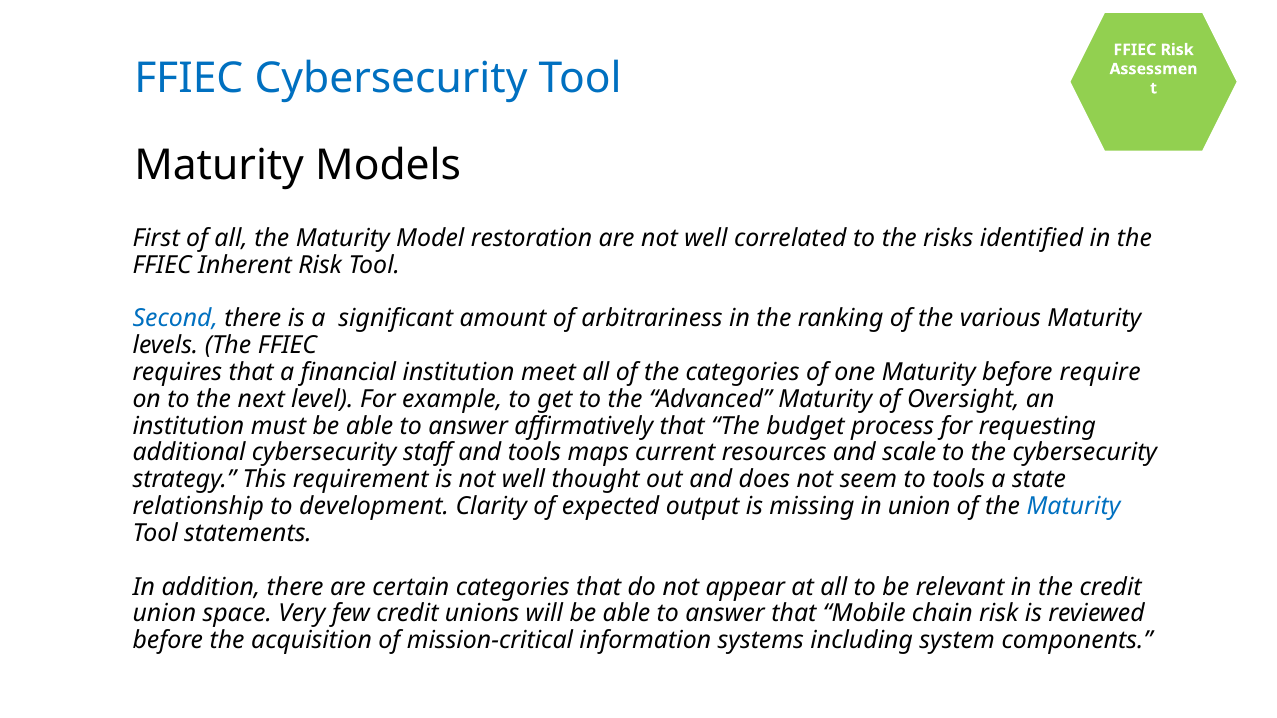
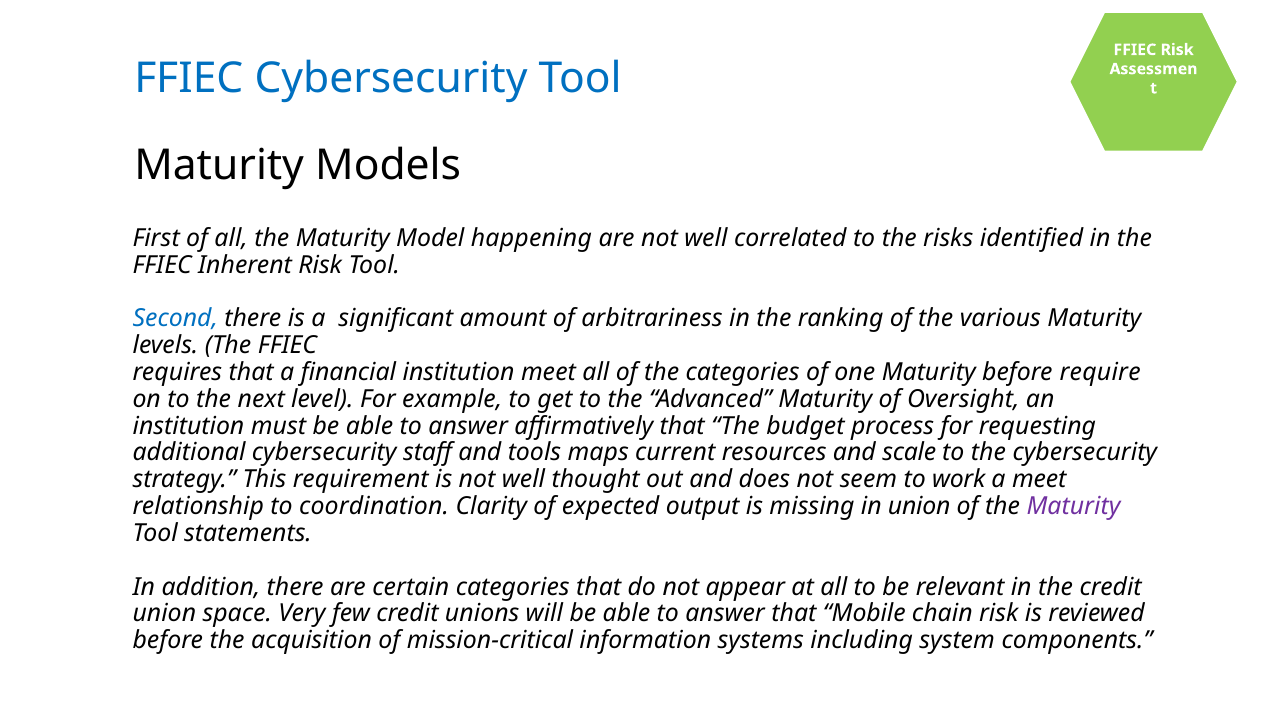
restoration: restoration -> happening
to tools: tools -> work
a state: state -> meet
development: development -> coordination
Maturity at (1073, 507) colour: blue -> purple
